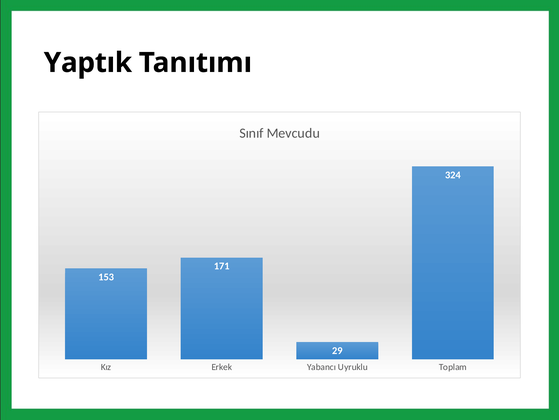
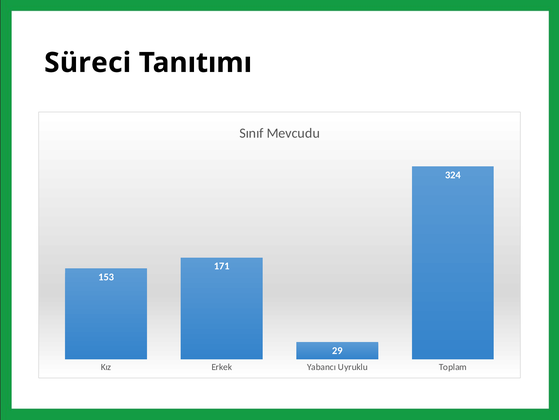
Yaptık: Yaptık -> Süreci
